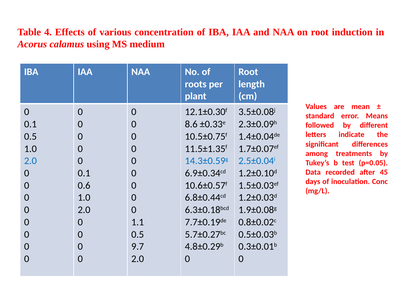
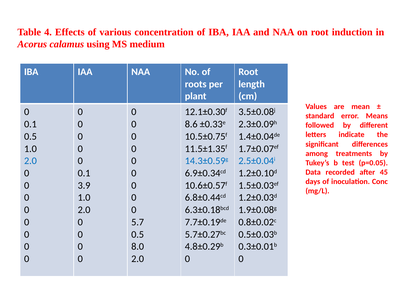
0.6: 0.6 -> 3.9
1.1: 1.1 -> 5.7
9.7: 9.7 -> 8.0
